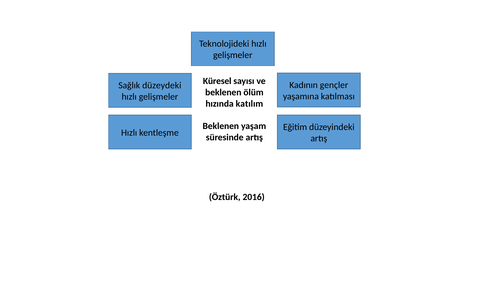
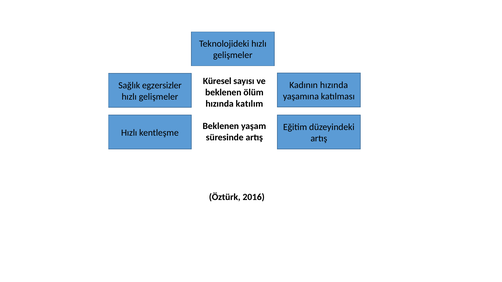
Kadının gençler: gençler -> hızında
düzeydeki: düzeydeki -> egzersizler
